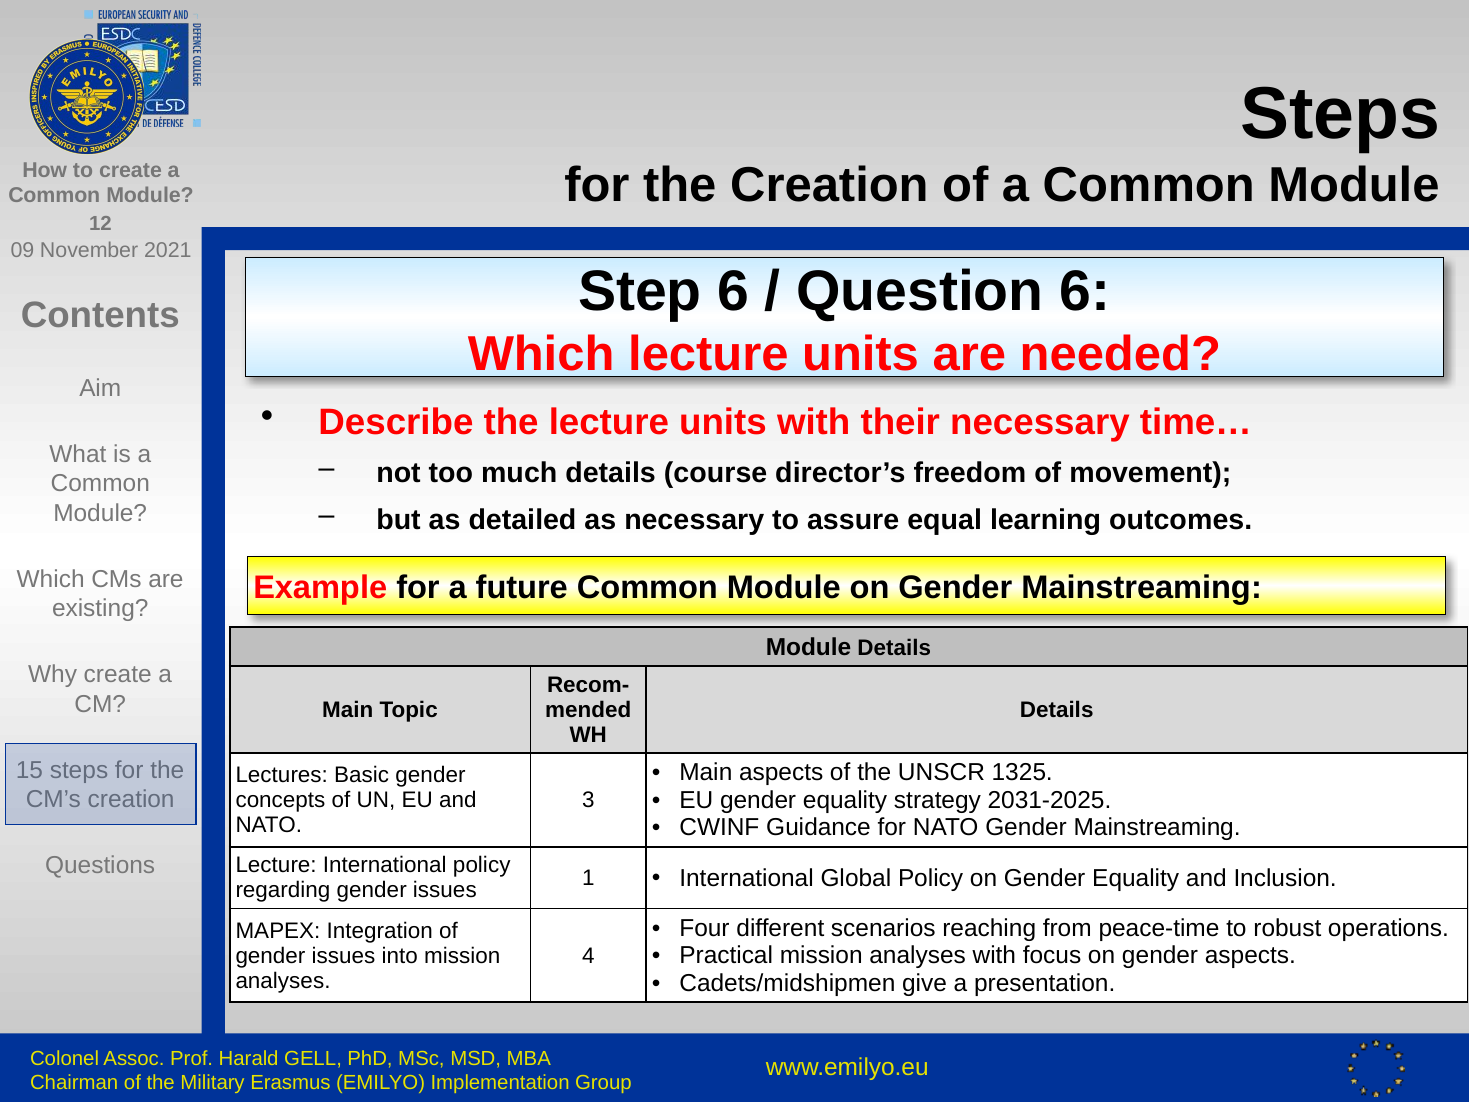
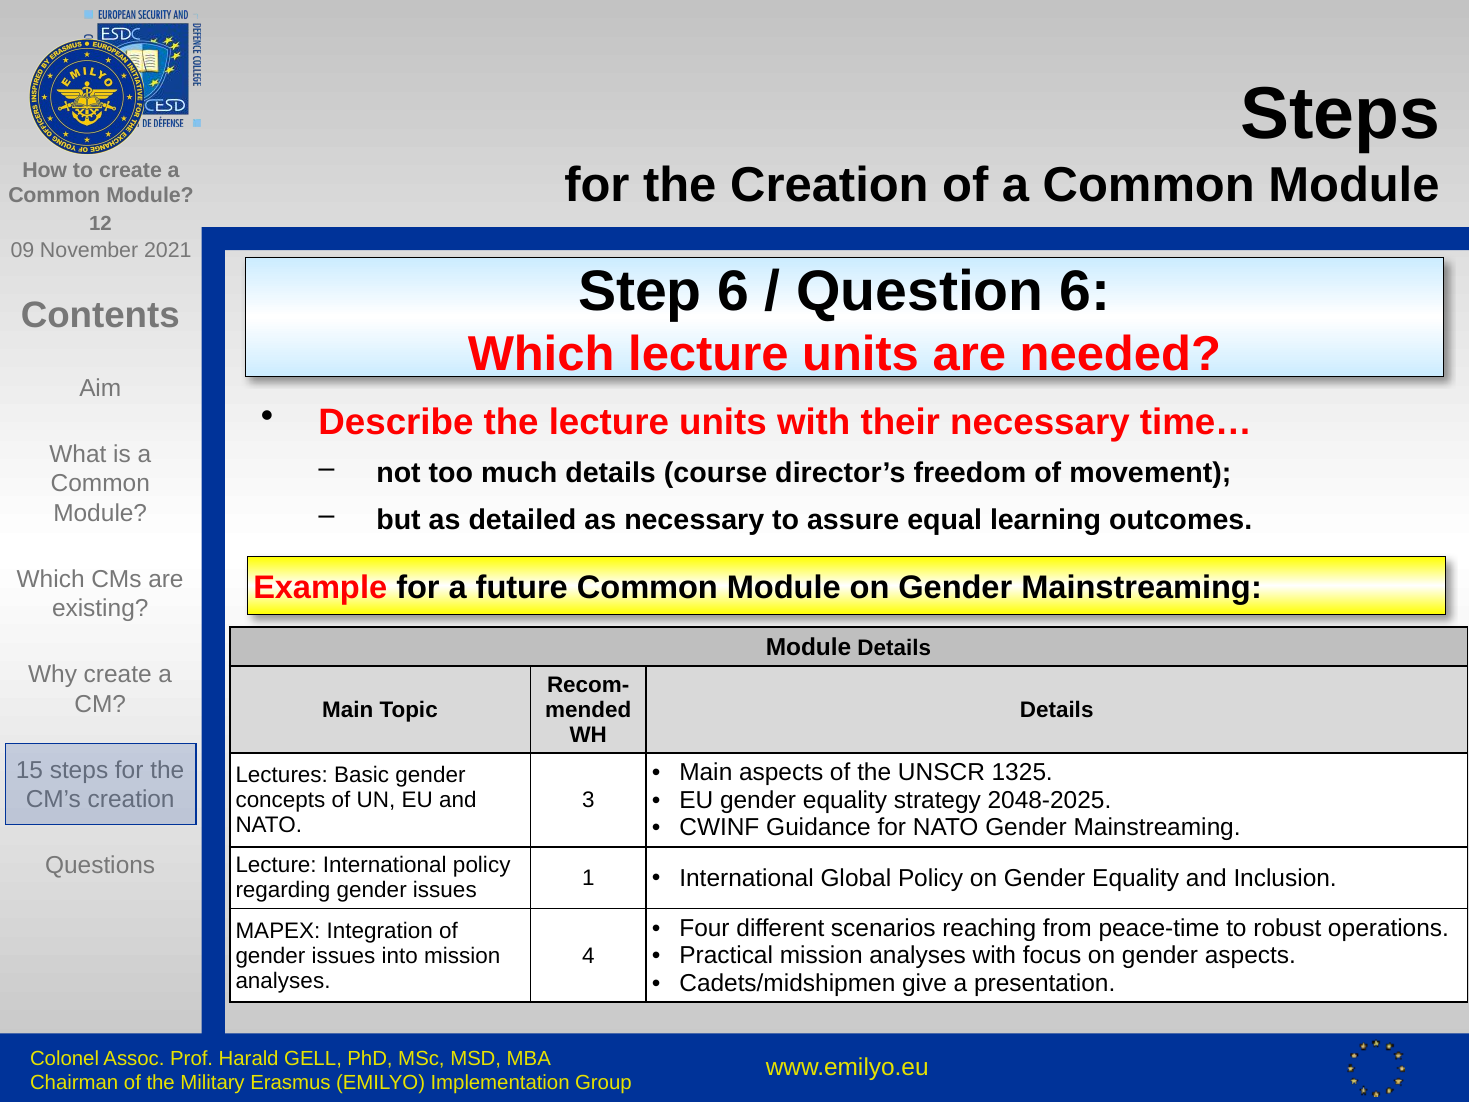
2031-2025: 2031-2025 -> 2048-2025
